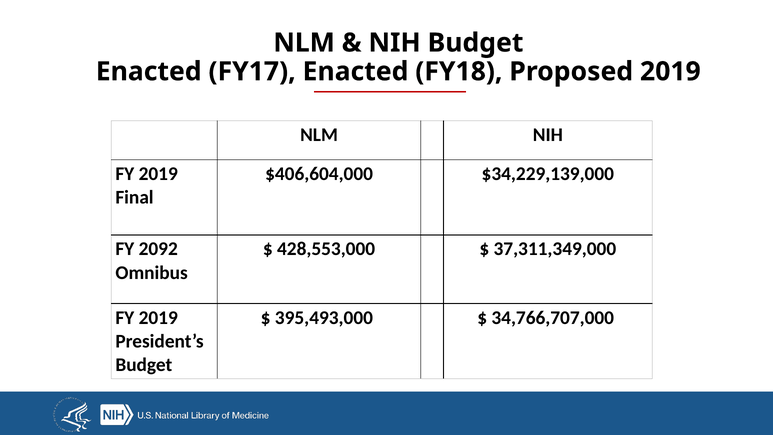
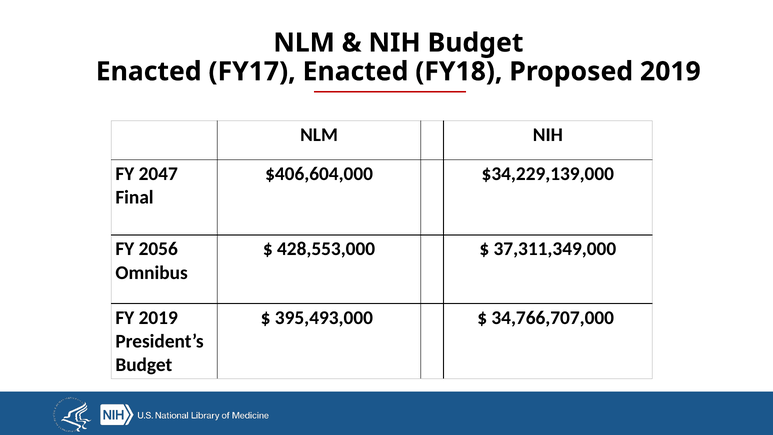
2019 at (158, 174): 2019 -> 2047
2092: 2092 -> 2056
